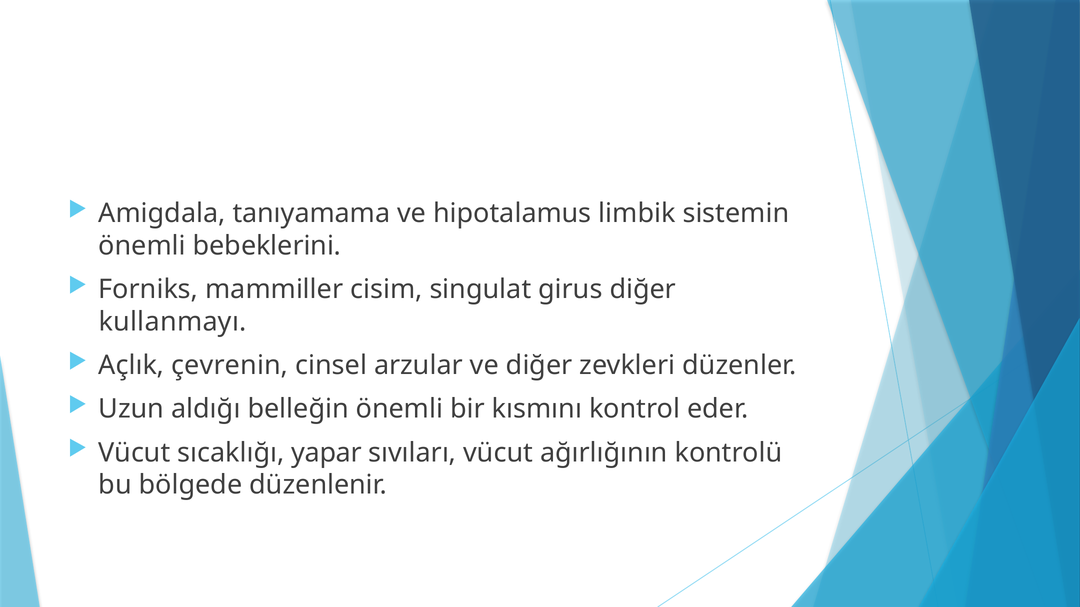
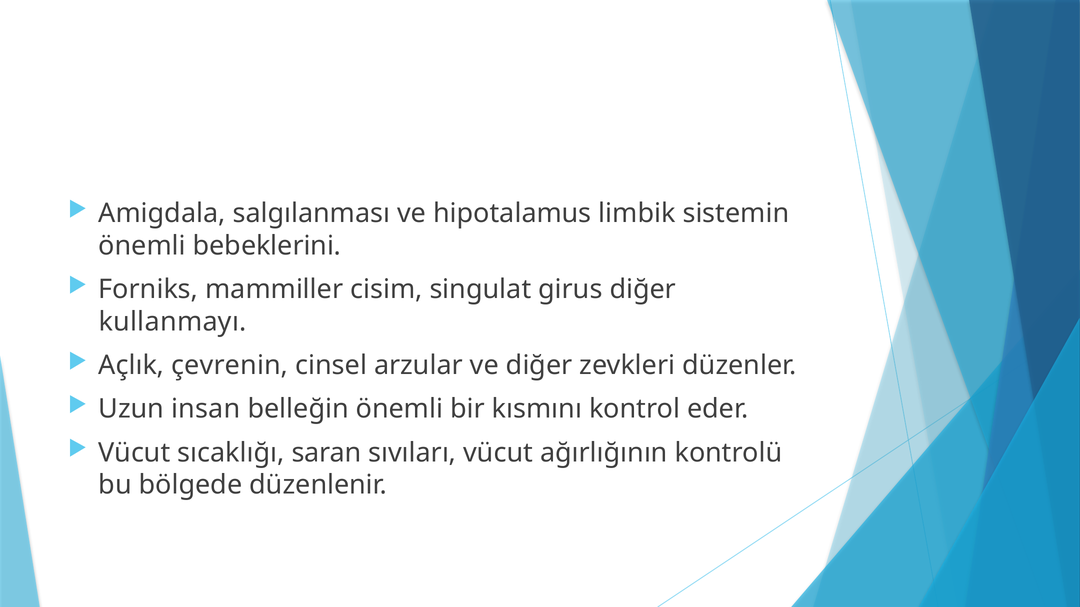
tanıyamama: tanıyamama -> salgılanması
aldığı: aldığı -> insan
yapar: yapar -> saran
